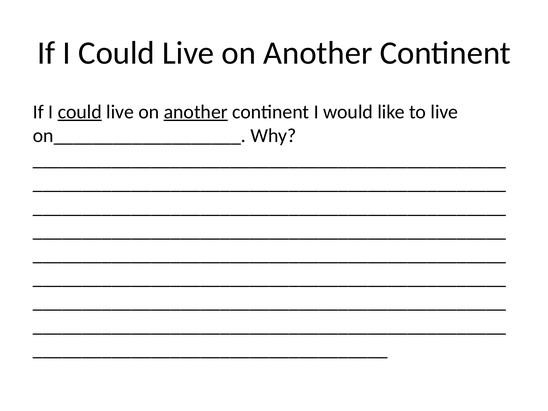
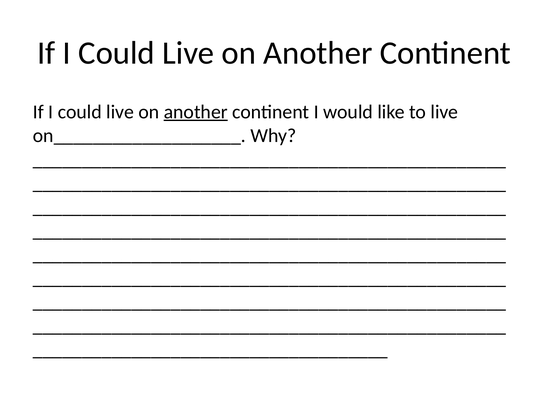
could at (80, 112) underline: present -> none
